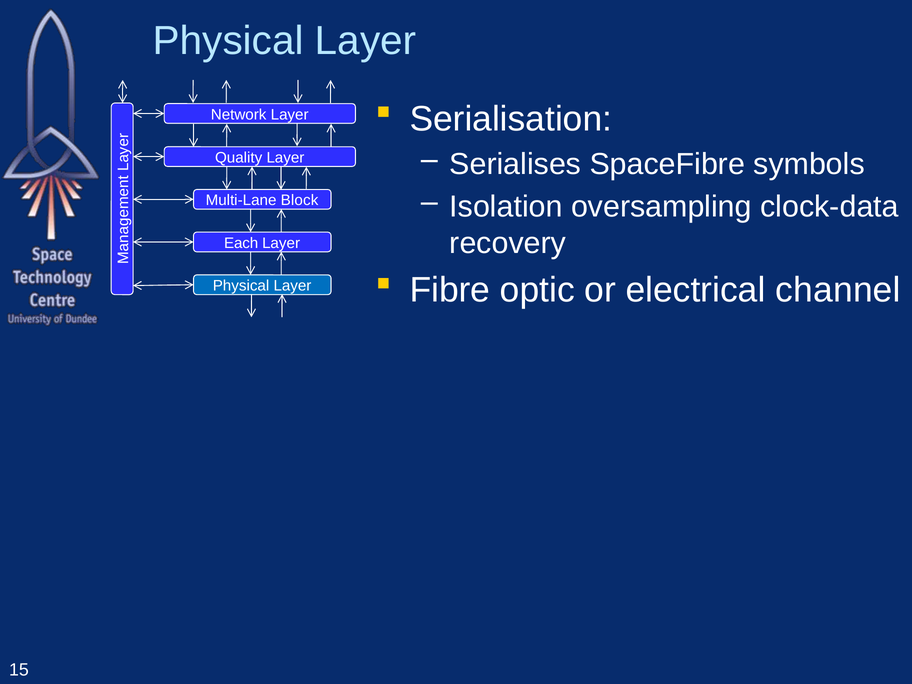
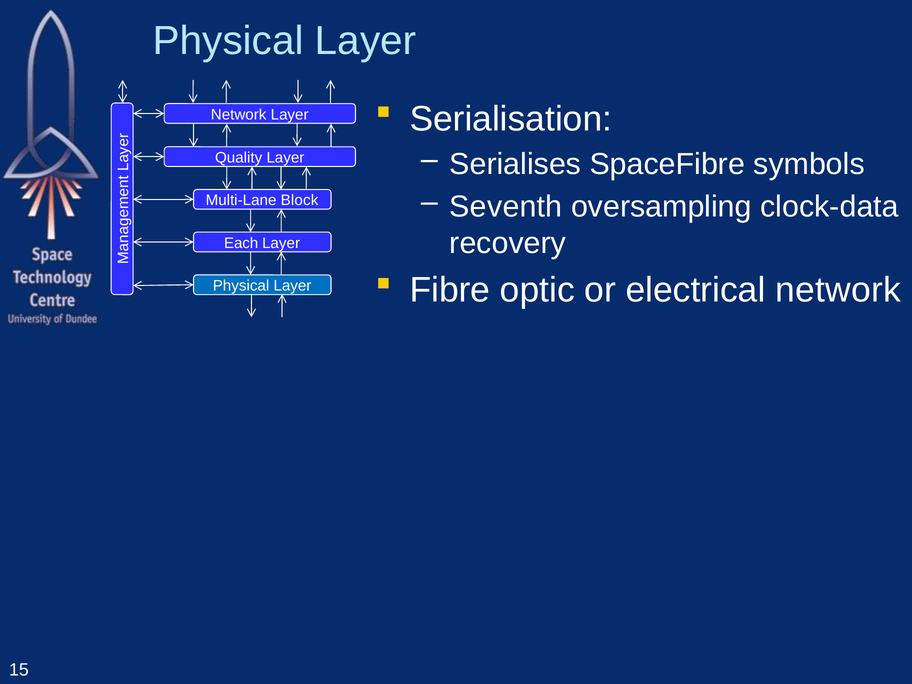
Isolation: Isolation -> Seventh
electrical channel: channel -> network
